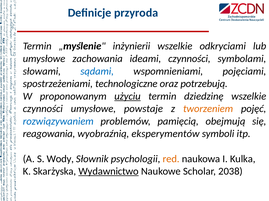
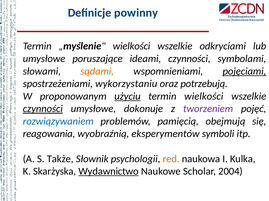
przyroda: przyroda -> powinny
„myślenie inżynierii: inżynierii -> wielkości
zachowania: zachowania -> poruszające
sądami colour: blue -> orange
pojęciami underline: none -> present
technologiczne: technologiczne -> wykorzystaniu
termin dziedzinę: dziedzinę -> wielkości
czynności at (43, 109) underline: none -> present
powstaje: powstaje -> dokonuje
tworzeniem colour: orange -> purple
Wody: Wody -> Także
2038: 2038 -> 2004
